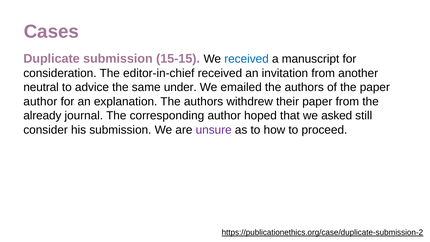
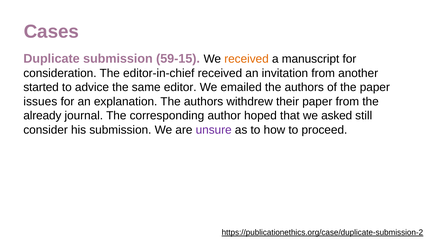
15-15: 15-15 -> 59-15
received at (247, 59) colour: blue -> orange
neutral: neutral -> started
under: under -> editor
author at (40, 102): author -> issues
